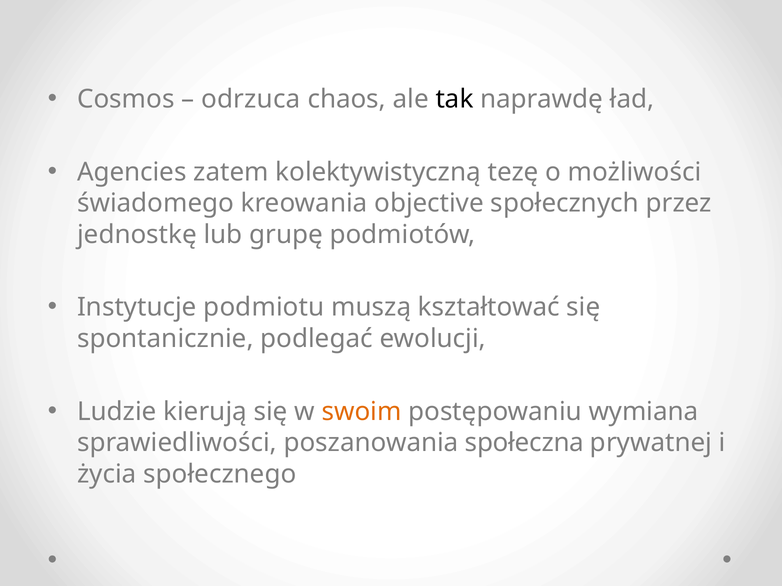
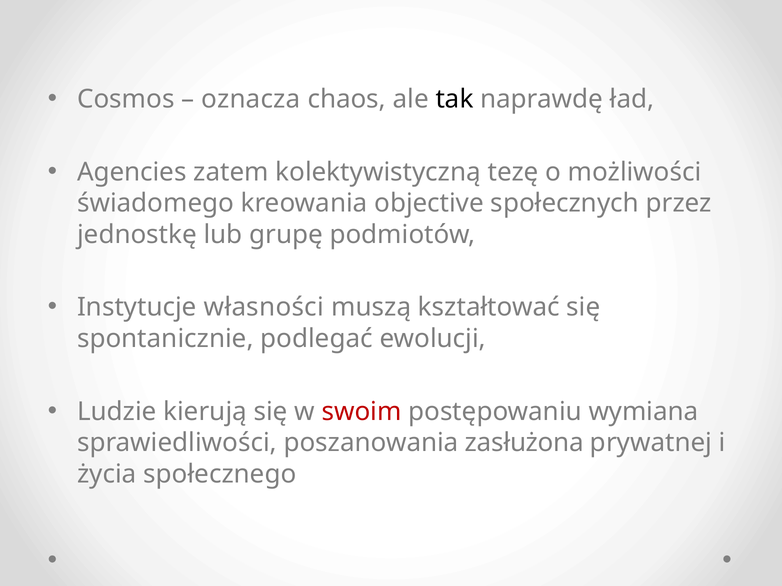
odrzuca: odrzuca -> oznacza
podmiotu: podmiotu -> własności
swoim colour: orange -> red
społeczna: społeczna -> zasłużona
